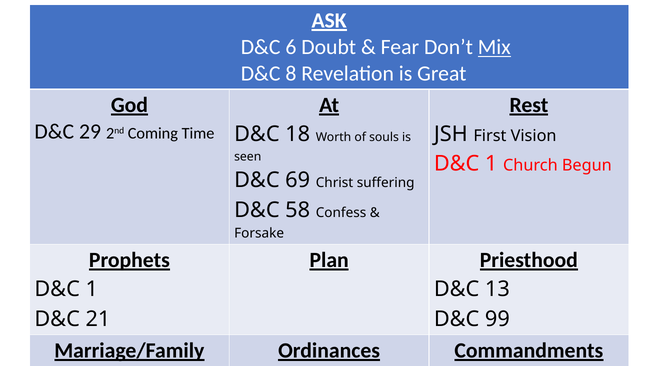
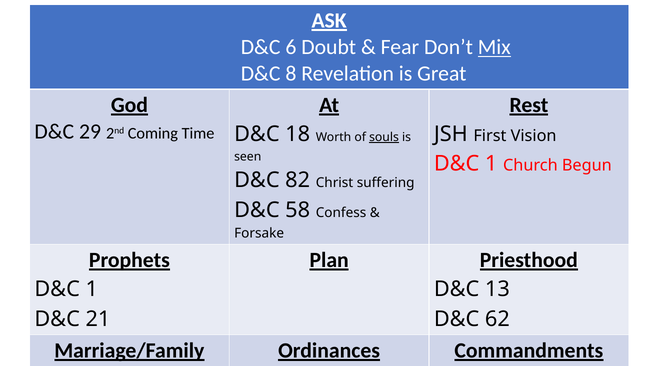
souls underline: none -> present
69: 69 -> 82
99: 99 -> 62
